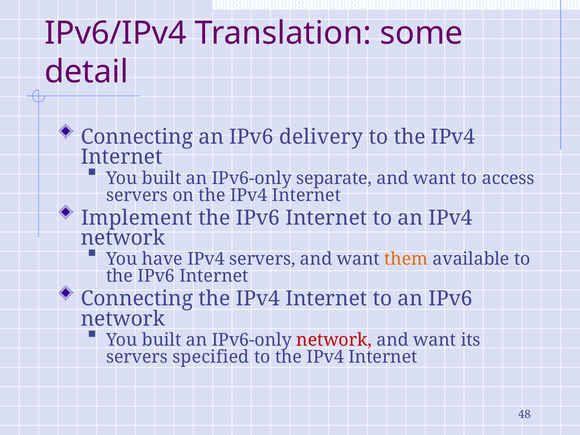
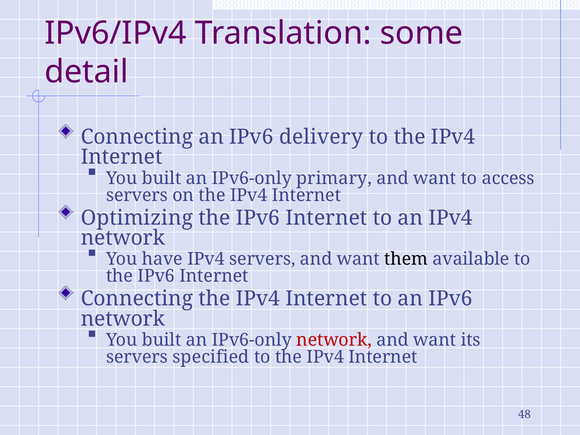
separate: separate -> primary
Implement: Implement -> Optimizing
them colour: orange -> black
